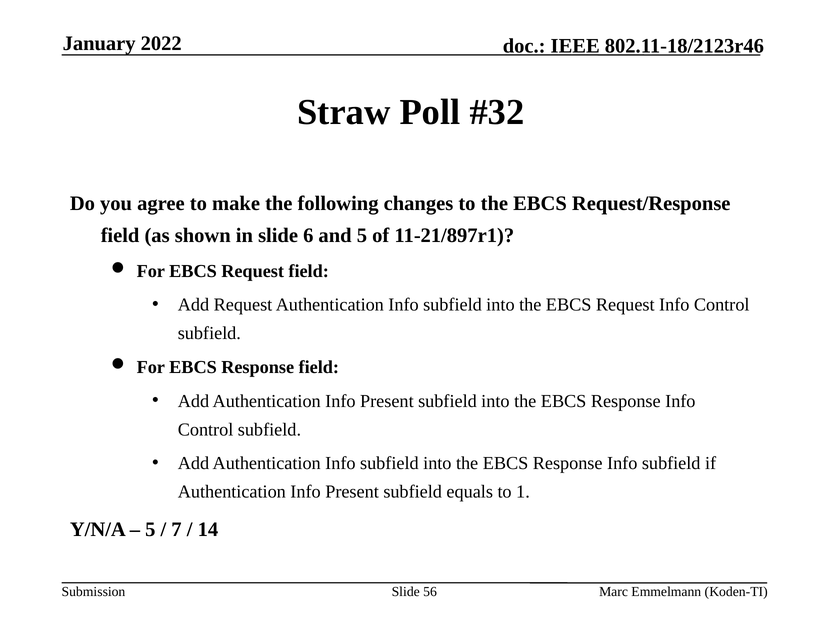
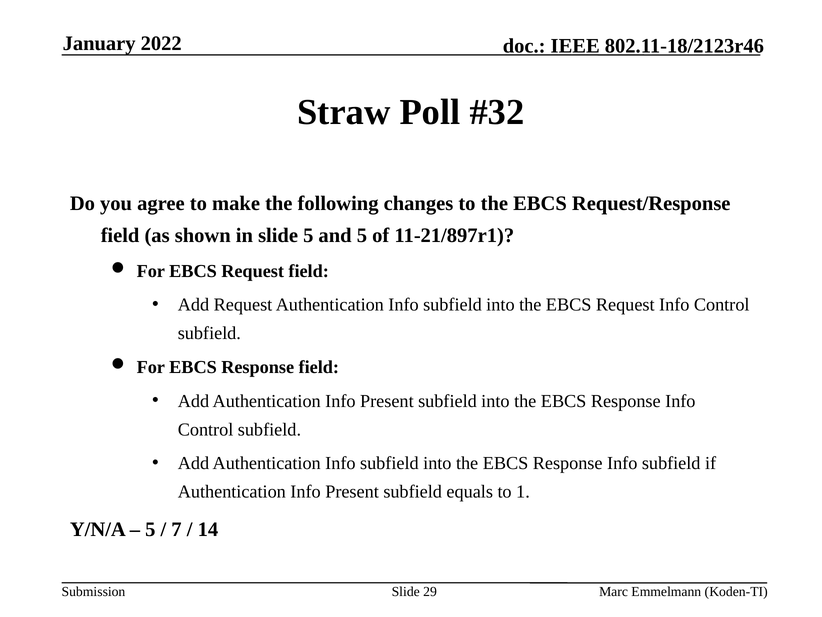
slide 6: 6 -> 5
56: 56 -> 29
